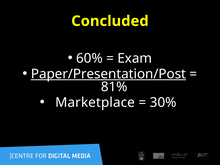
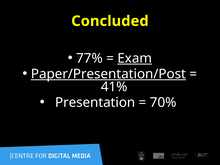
60%: 60% -> 77%
Exam underline: none -> present
81%: 81% -> 41%
Marketplace: Marketplace -> Presentation
30%: 30% -> 70%
